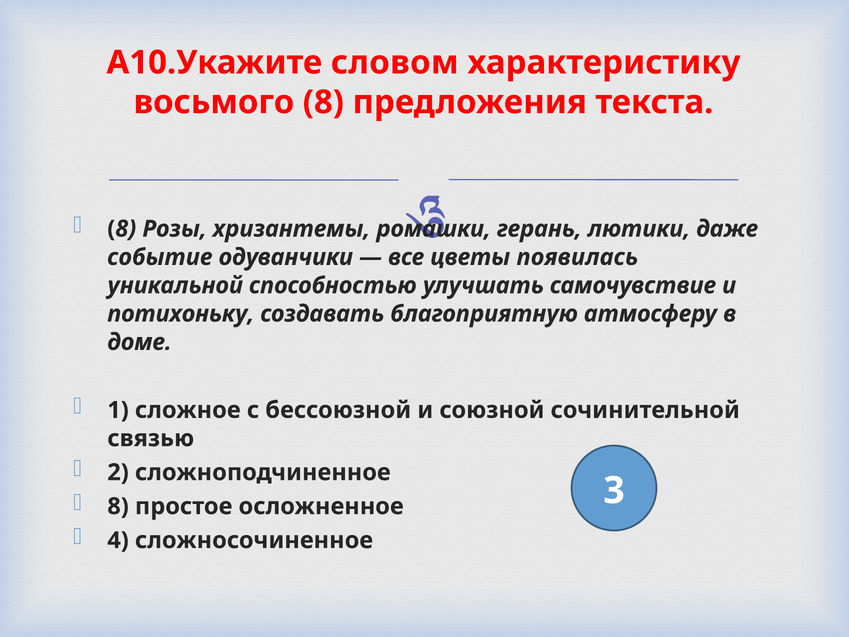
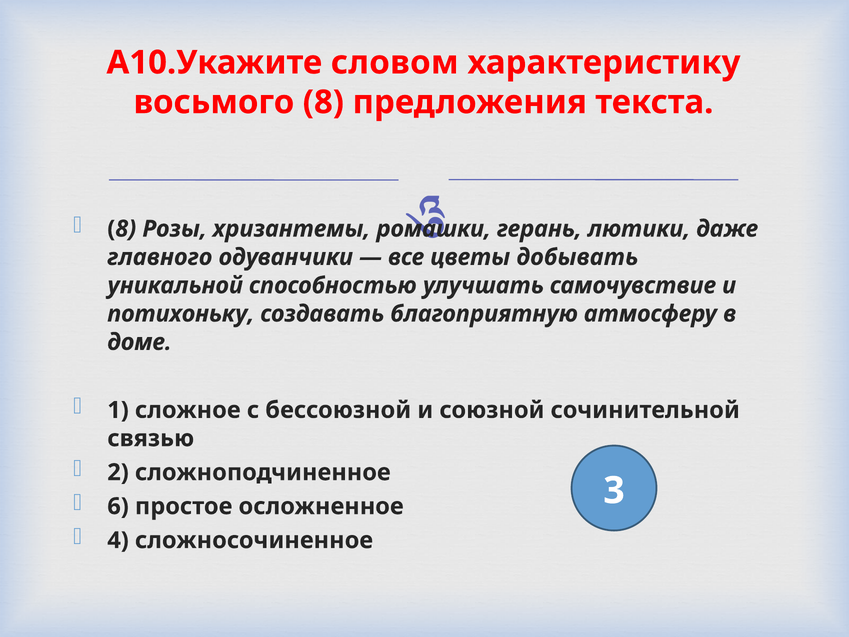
событие: событие -> главного
появилась: появилась -> добывать
8 at (118, 506): 8 -> 6
